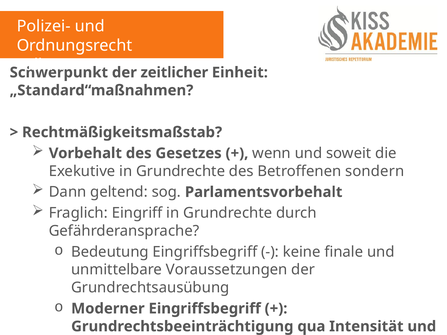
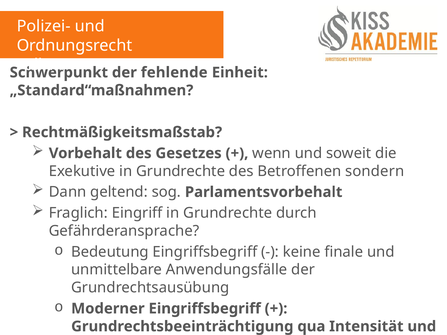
zeitlicher: zeitlicher -> fehlende
Voraussetzungen: Voraussetzungen -> Anwendungsfälle
